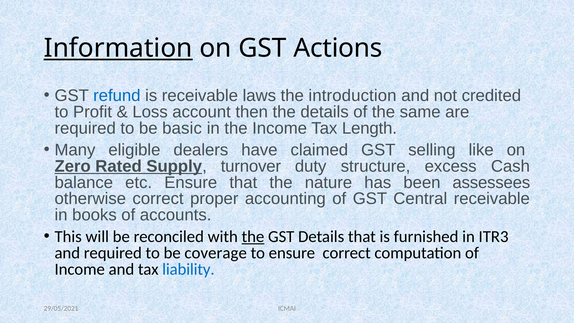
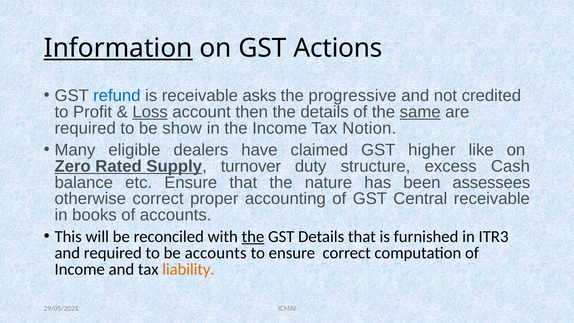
laws: laws -> asks
introduction: introduction -> progressive
Loss underline: none -> present
same underline: none -> present
basic: basic -> show
Length: Length -> Notion
selling: selling -> higher
be coverage: coverage -> accounts
liability colour: blue -> orange
